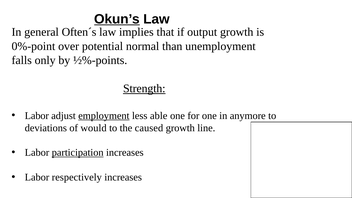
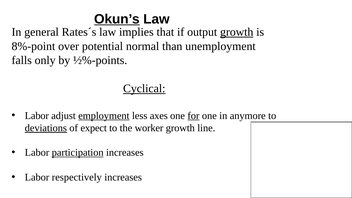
Often´s: Often´s -> Rates´s
growth at (237, 32) underline: none -> present
0%-point: 0%-point -> 8%-point
Strength: Strength -> Cyclical
able: able -> axes
for underline: none -> present
deviations underline: none -> present
would: would -> expect
caused: caused -> worker
